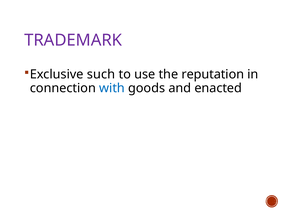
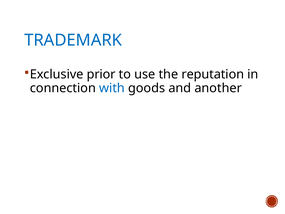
TRADEMARK colour: purple -> blue
such: such -> prior
enacted: enacted -> another
